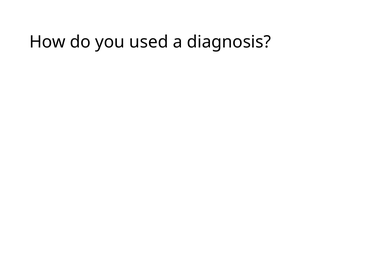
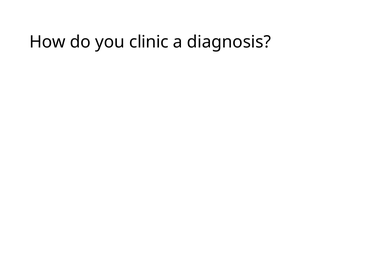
used: used -> clinic
